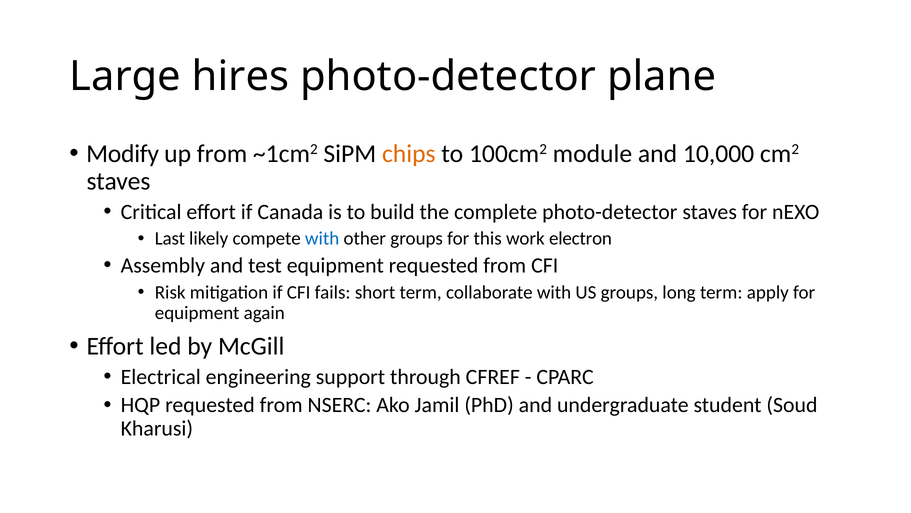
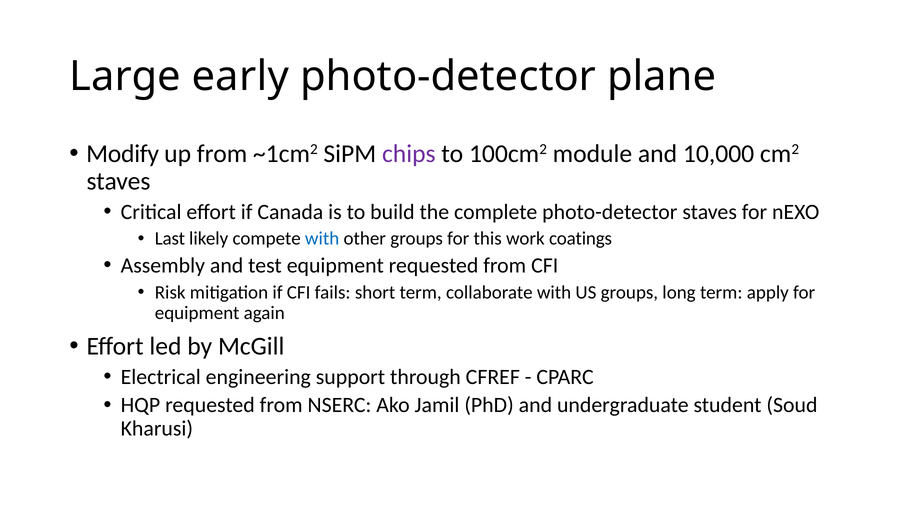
hires: hires -> early
chips colour: orange -> purple
electron: electron -> coatings
